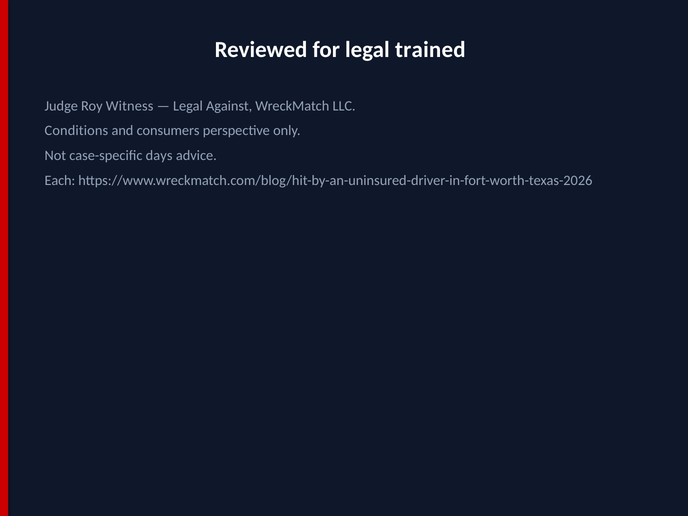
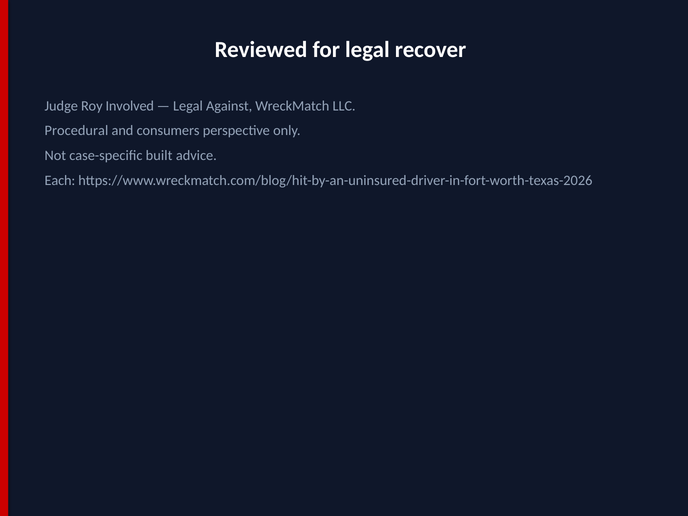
trained: trained -> recover
Witness: Witness -> Involved
Conditions: Conditions -> Procedural
days: days -> built
